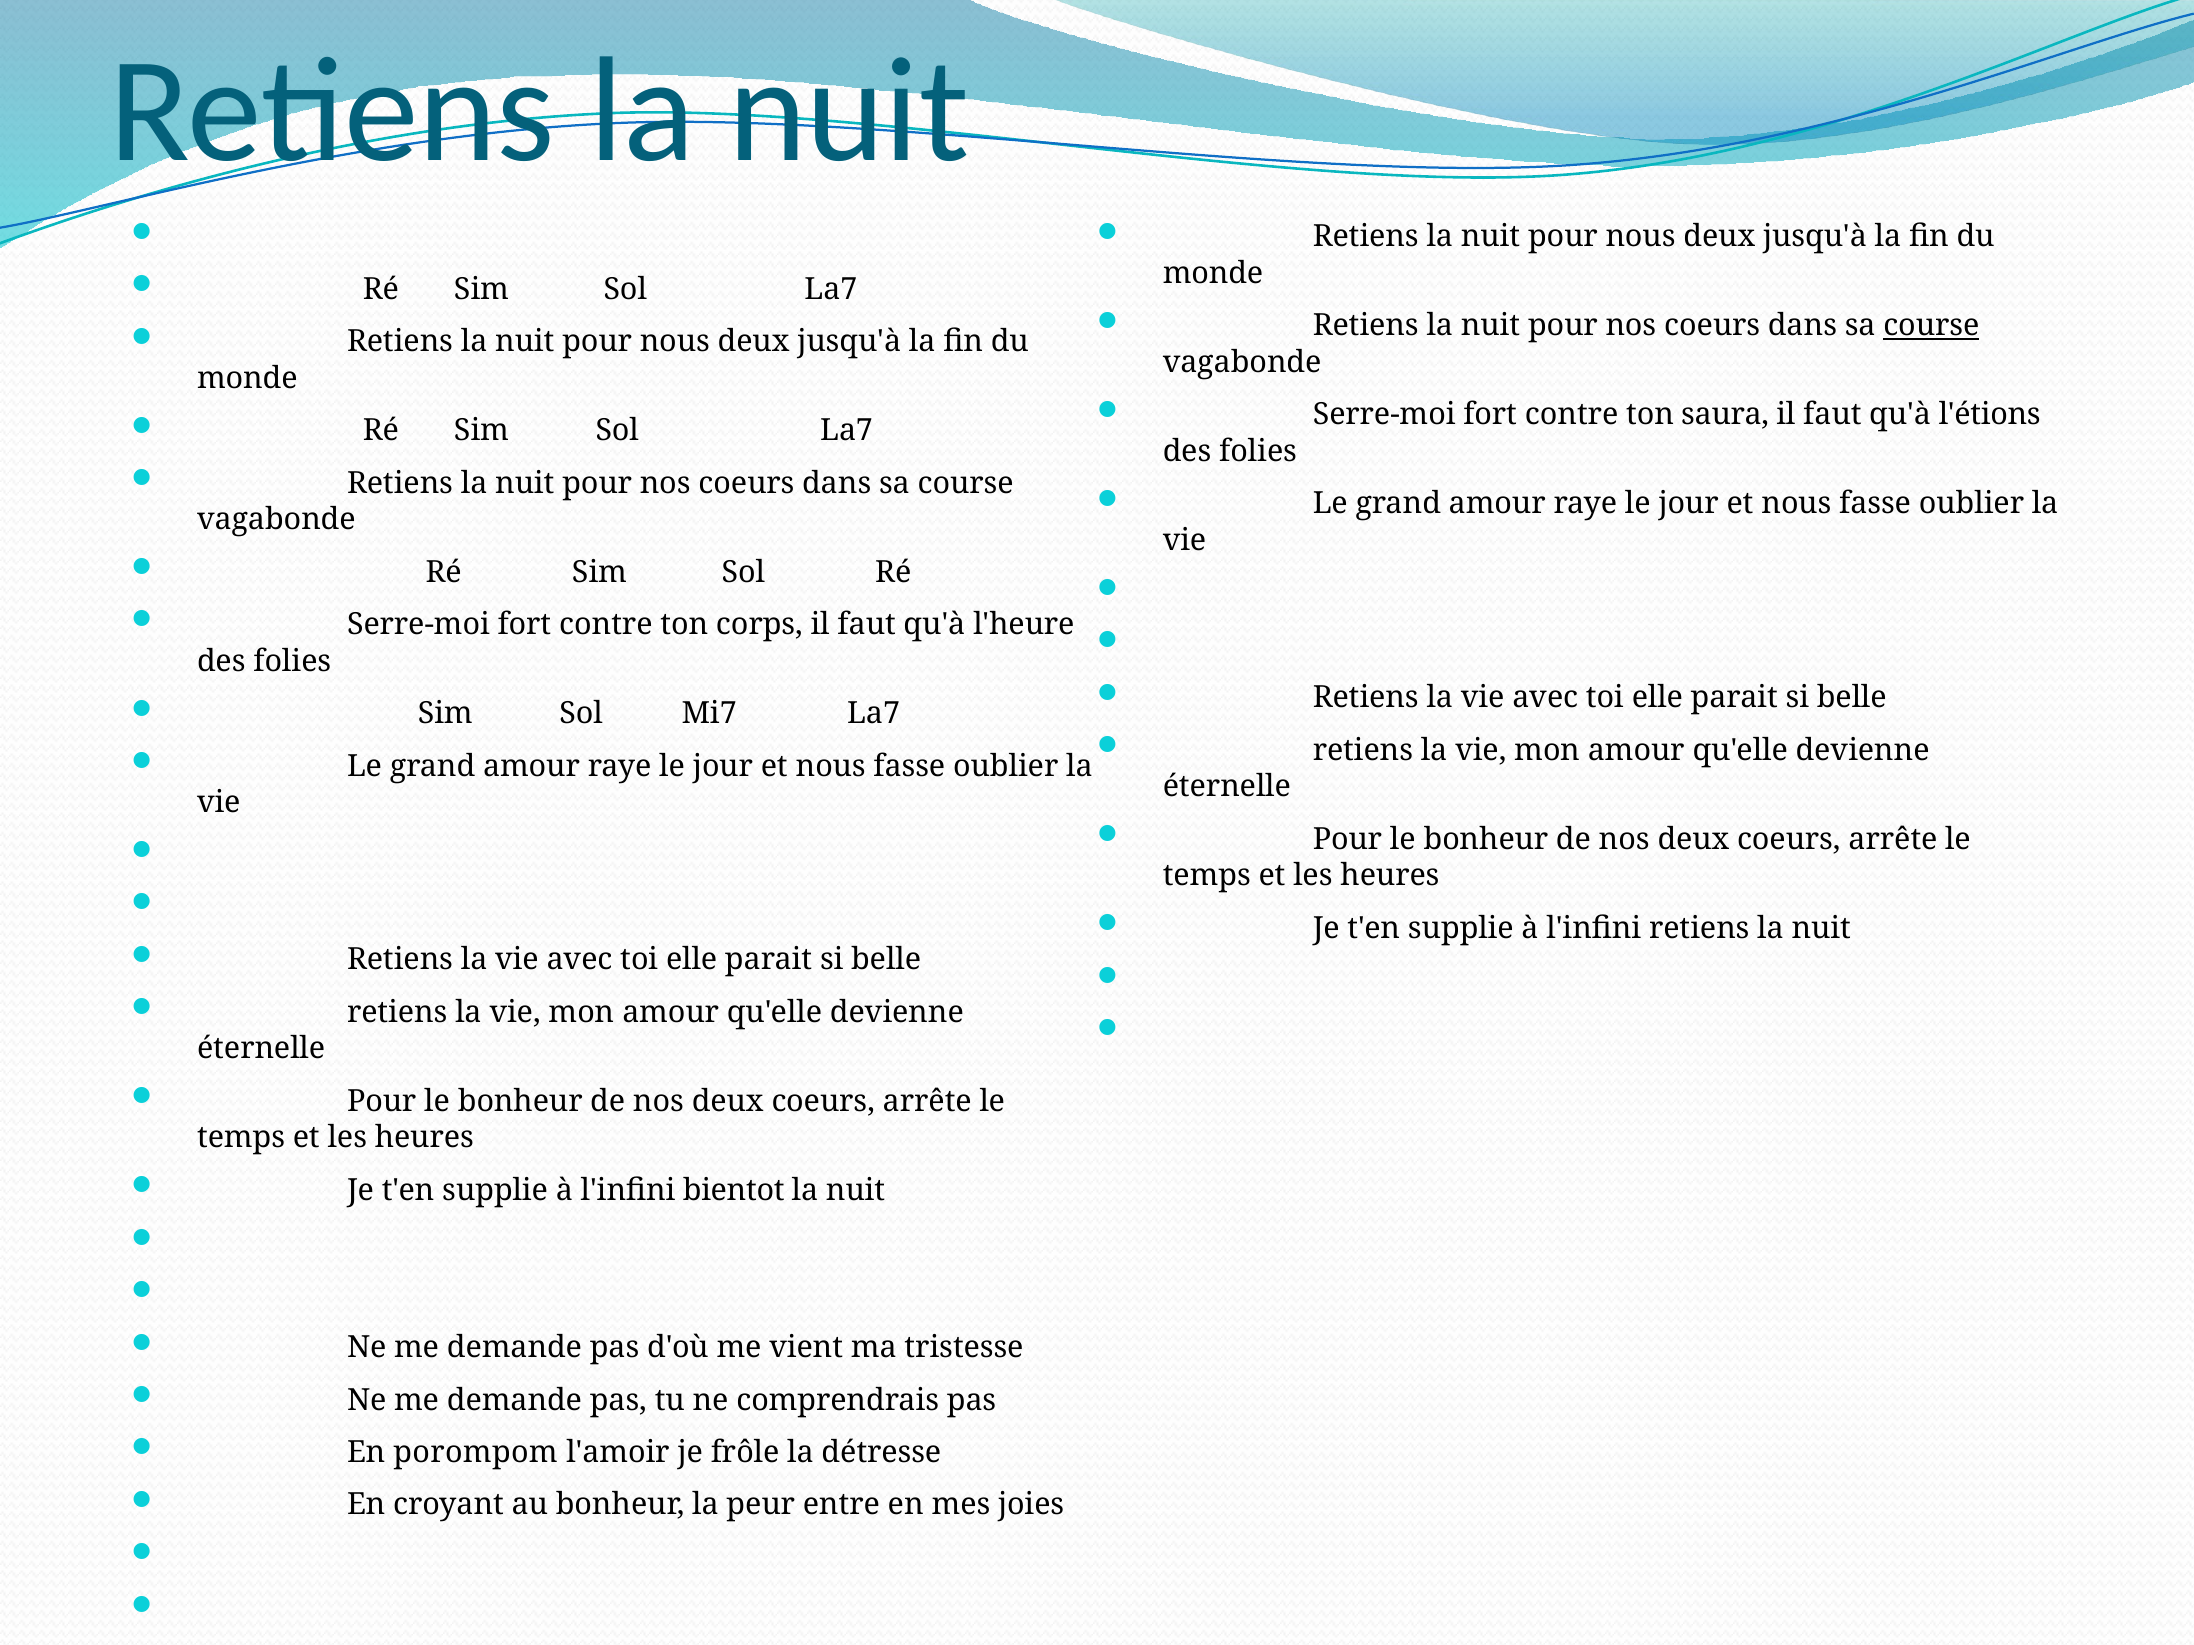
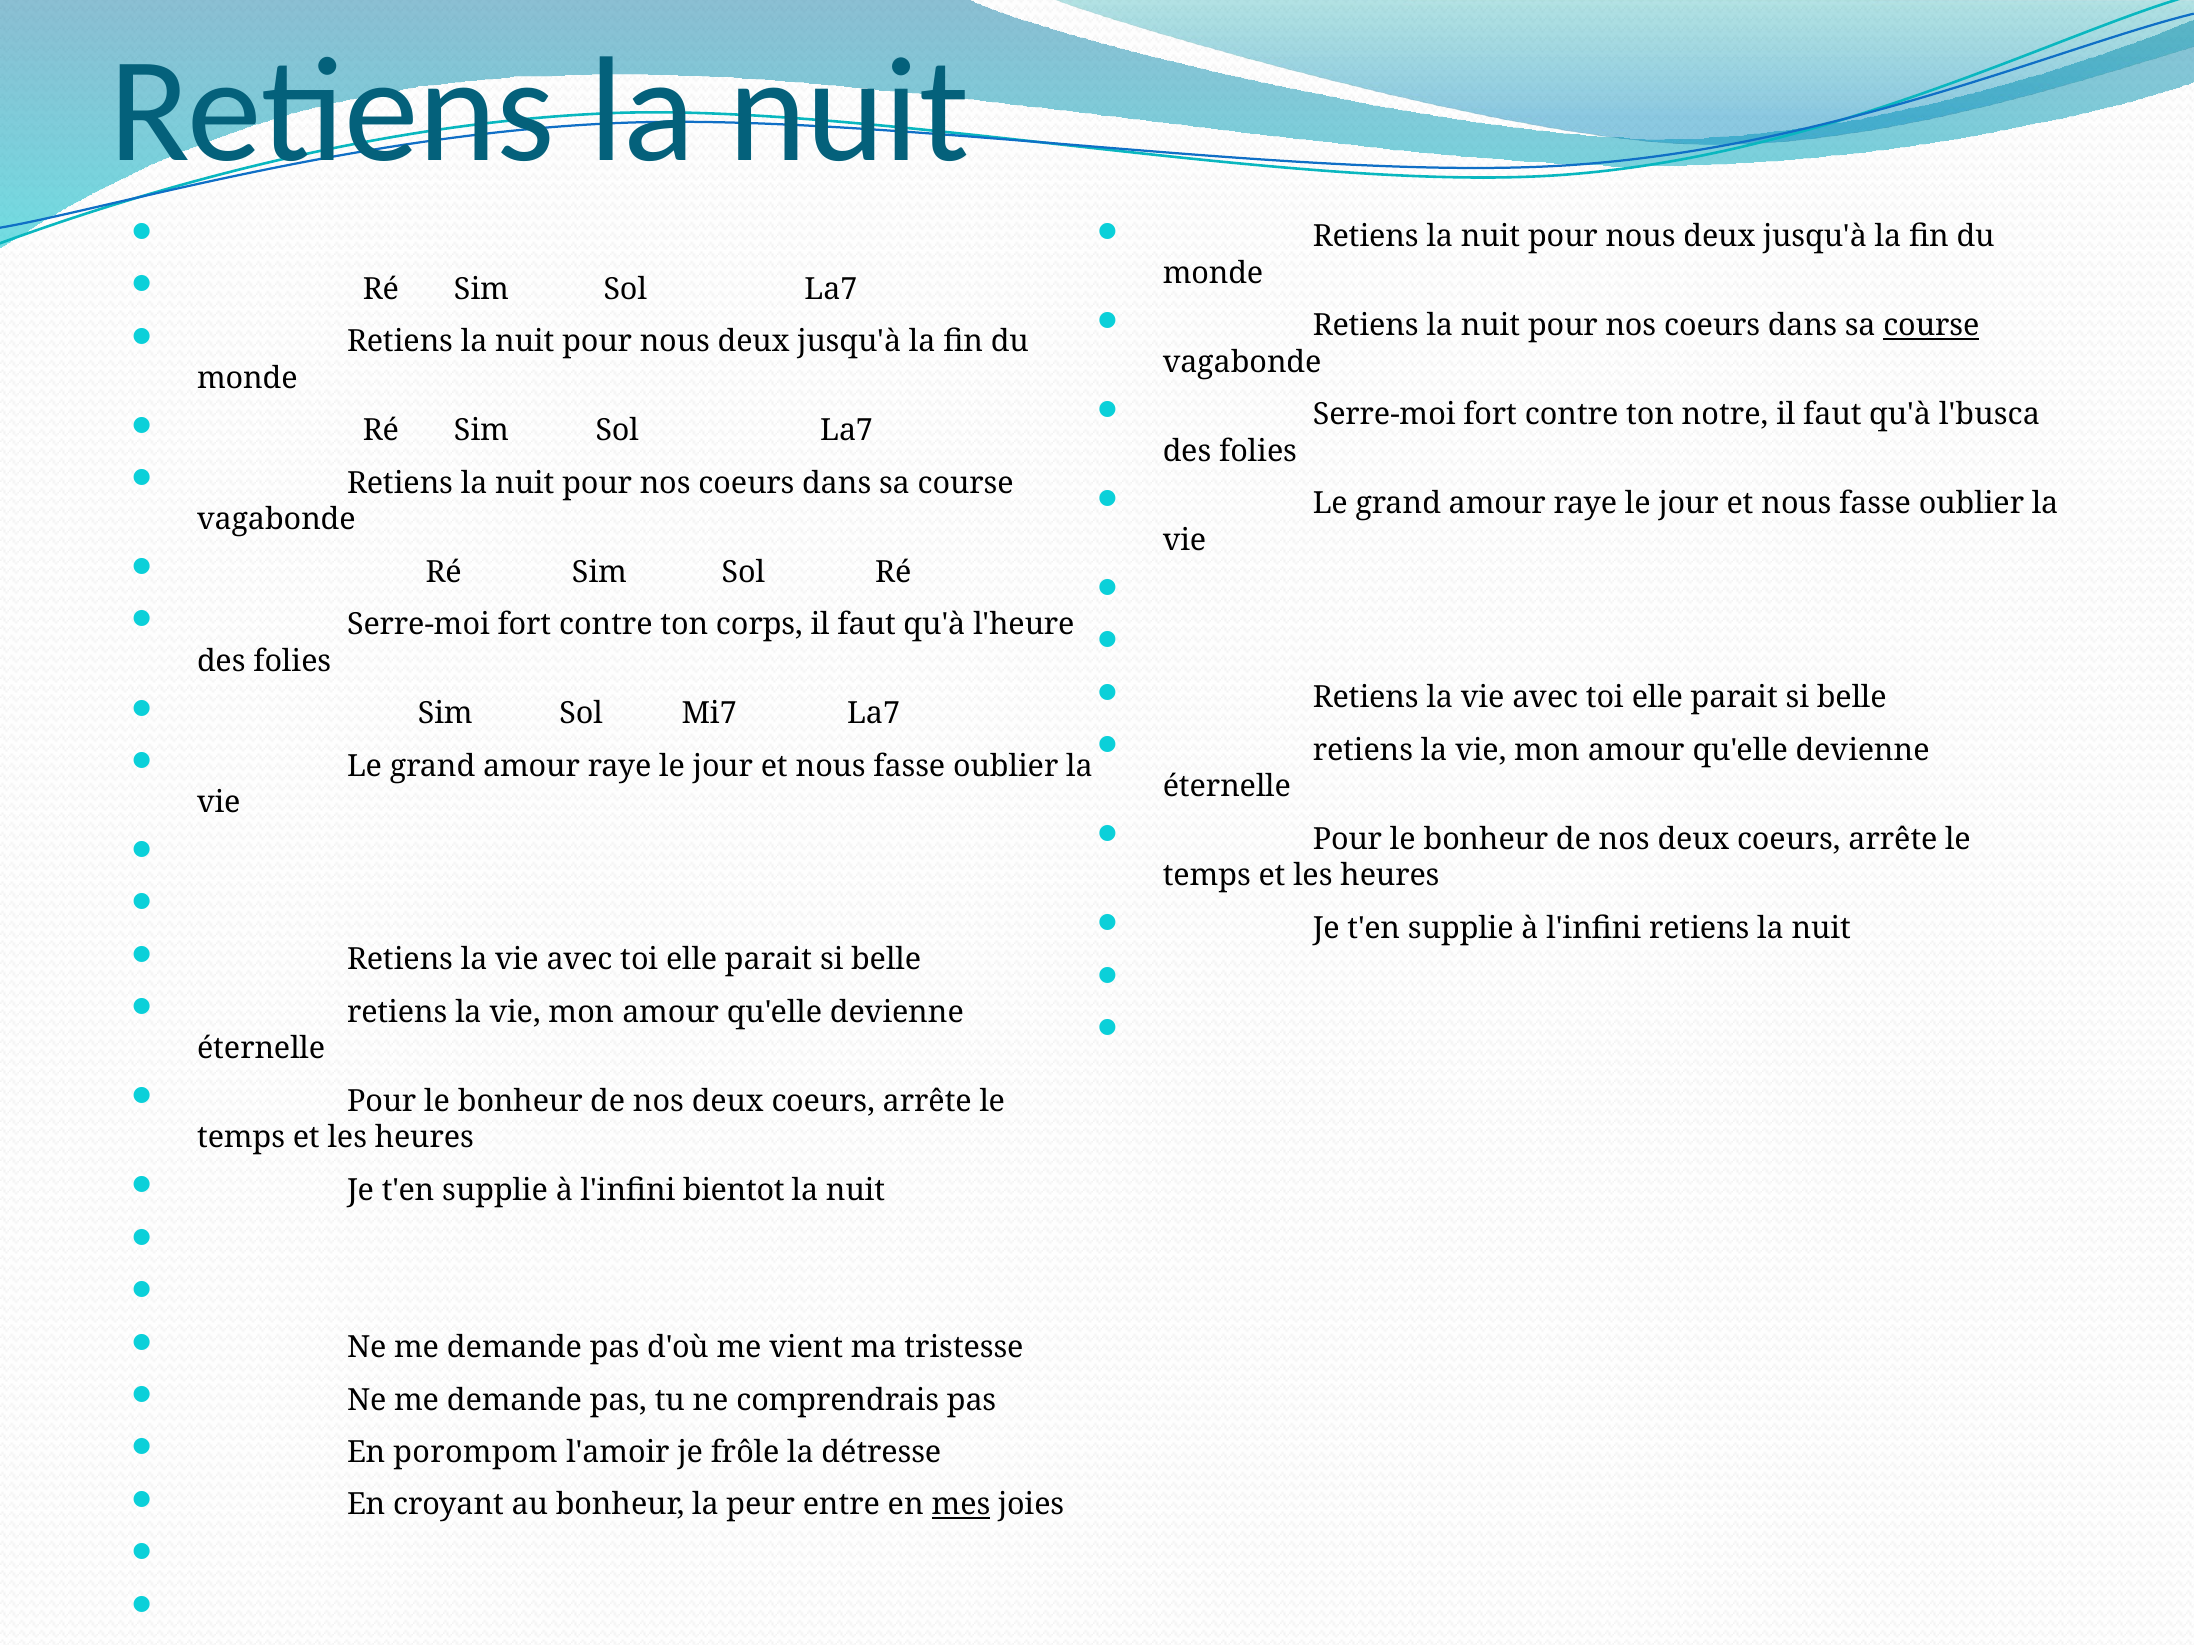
saura: saura -> notre
l'étions: l'étions -> l'busca
mes underline: none -> present
